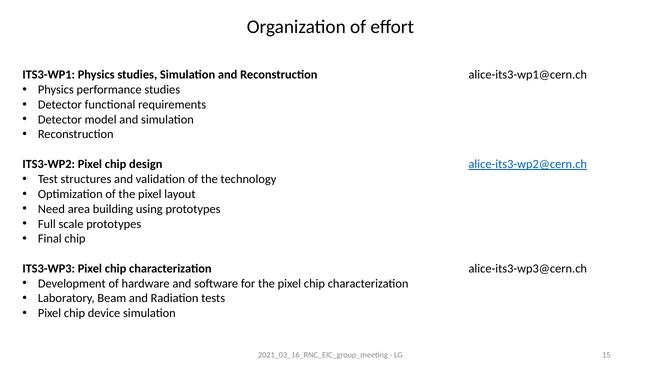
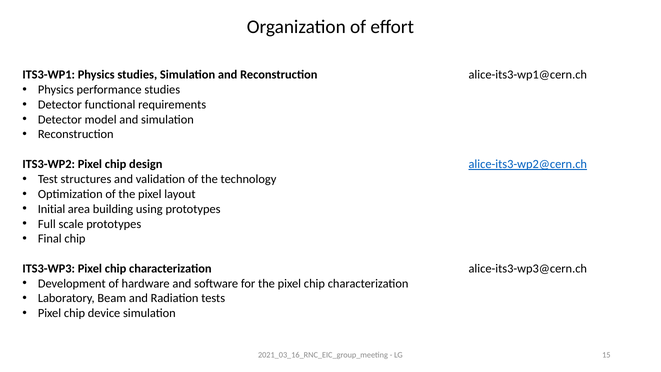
Need: Need -> Initial
